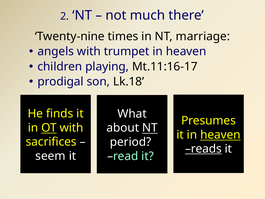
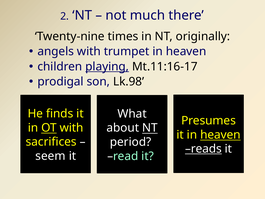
marriage: marriage -> originally
playing underline: none -> present
Lk.18: Lk.18 -> Lk.98
